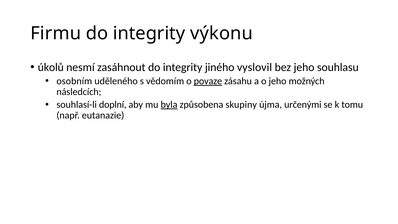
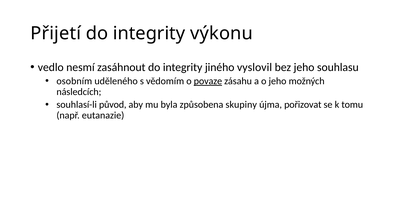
Firmu: Firmu -> Přijetí
úkolů: úkolů -> vedlo
doplní: doplní -> původ
byla underline: present -> none
určenými: určenými -> pořizovat
